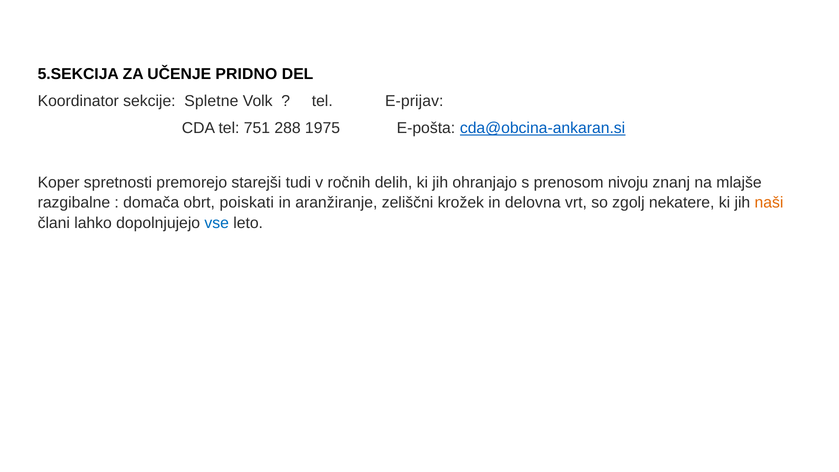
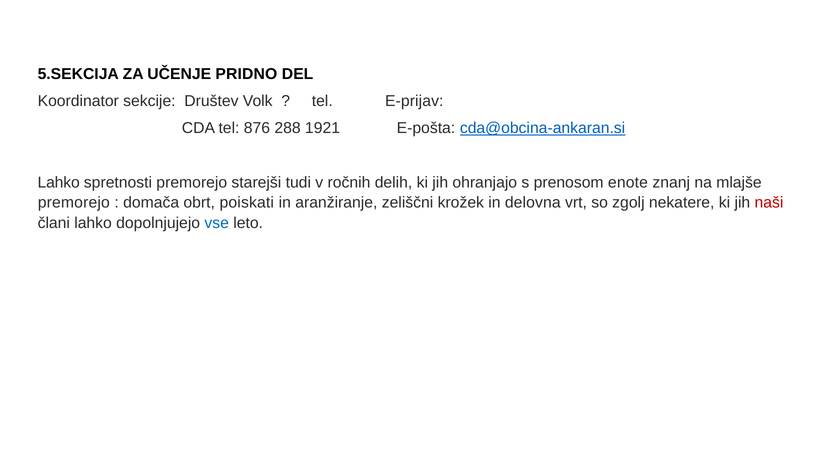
Spletne: Spletne -> Društev
751: 751 -> 876
1975: 1975 -> 1921
Koper at (59, 183): Koper -> Lahko
nivoju: nivoju -> enote
razgibalne at (74, 203): razgibalne -> premorejo
naši colour: orange -> red
